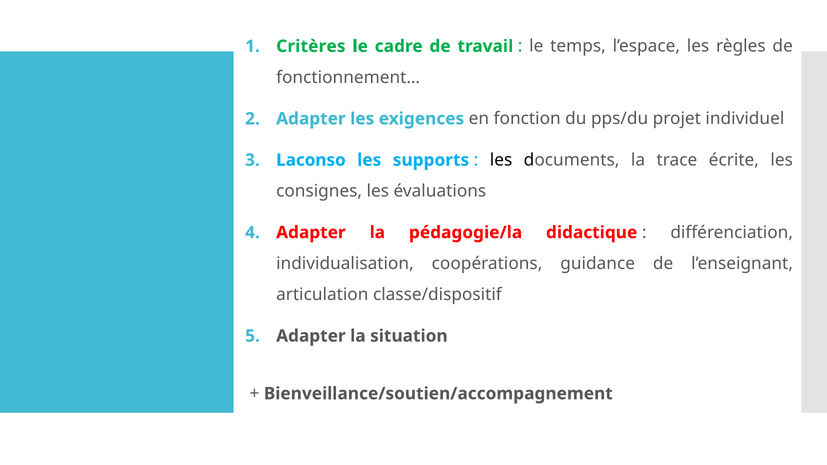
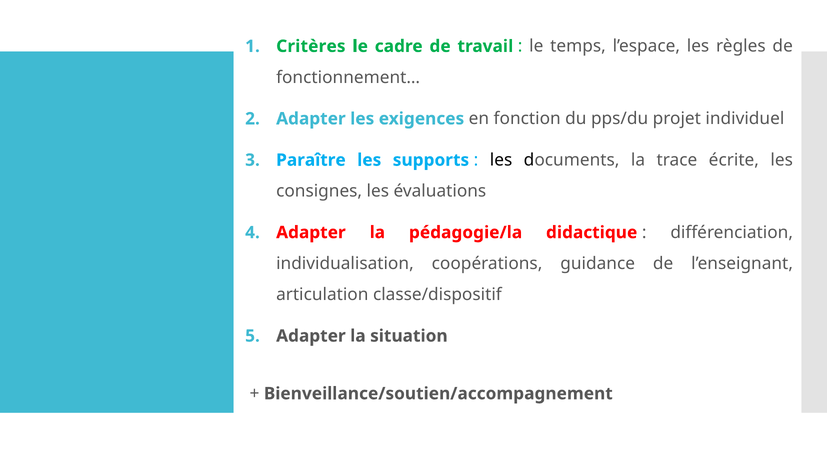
Laconso: Laconso -> Paraître
